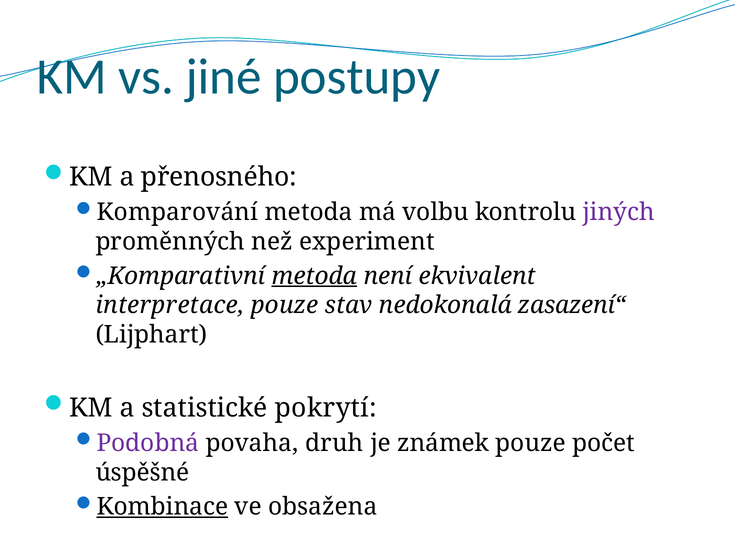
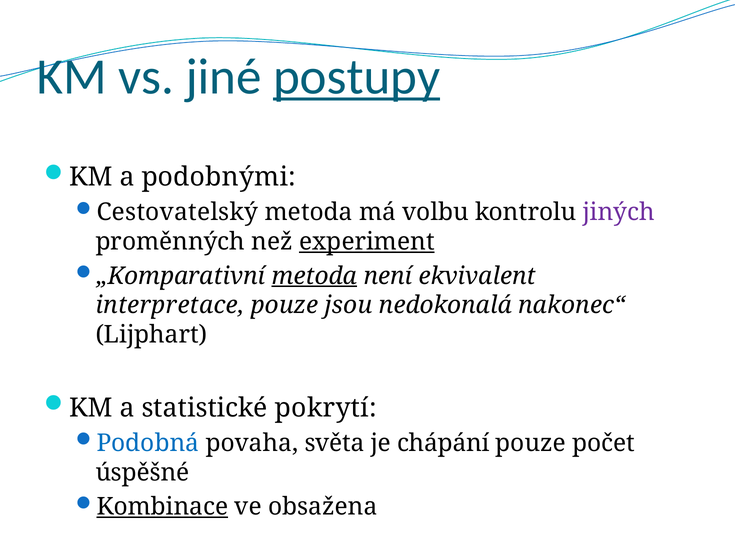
postupy underline: none -> present
přenosného: přenosného -> podobnými
Komparování: Komparování -> Cestovatelský
experiment underline: none -> present
stav: stav -> jsou
zasazení“: zasazení“ -> nakonec“
Podobná colour: purple -> blue
druh: druh -> světa
známek: známek -> chápání
